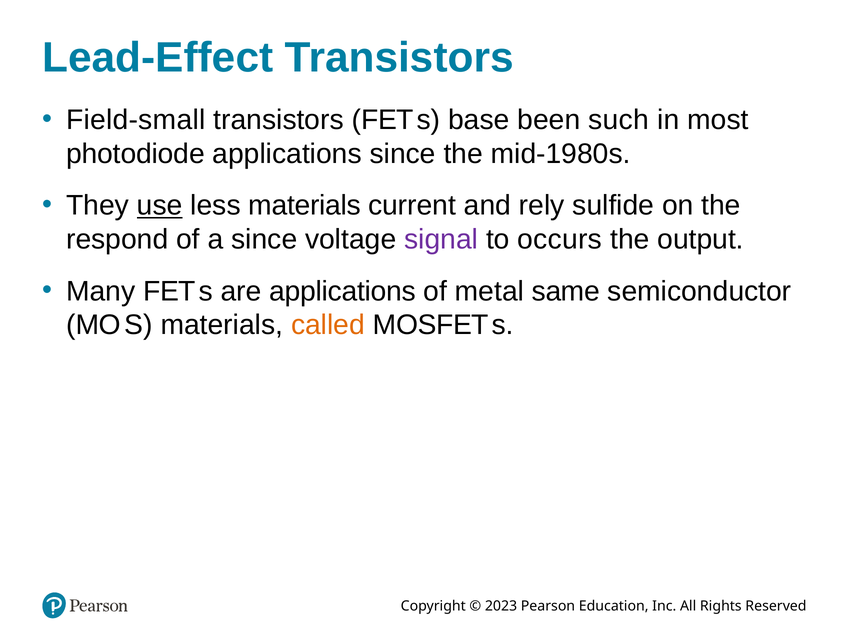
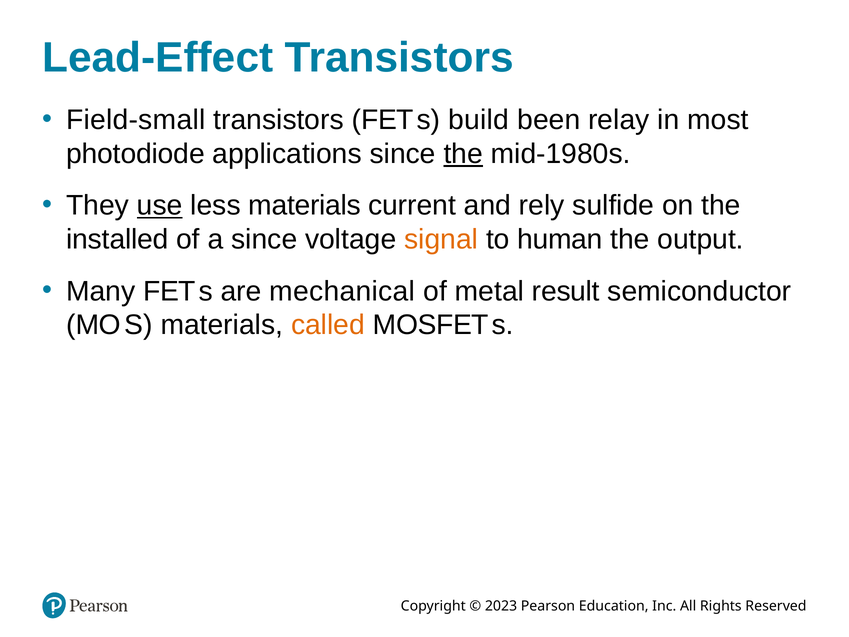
base: base -> build
such: such -> relay
the at (463, 154) underline: none -> present
respond: respond -> installed
signal colour: purple -> orange
occurs: occurs -> human
are applications: applications -> mechanical
same: same -> result
